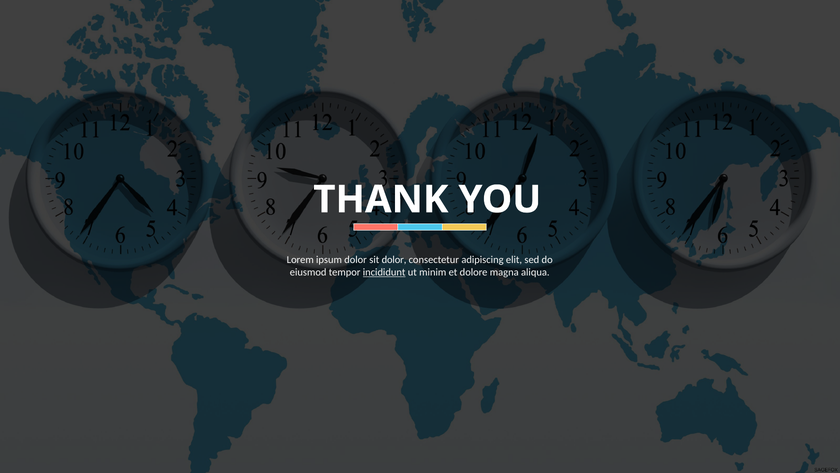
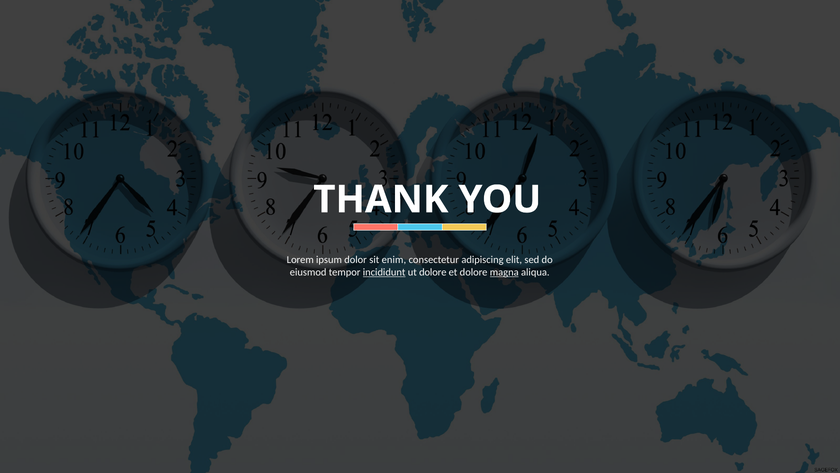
sit dolor: dolor -> enim
ut minim: minim -> dolore
magna underline: none -> present
